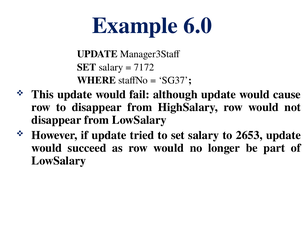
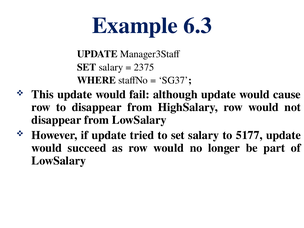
6.0: 6.0 -> 6.3
7172: 7172 -> 2375
2653: 2653 -> 5177
